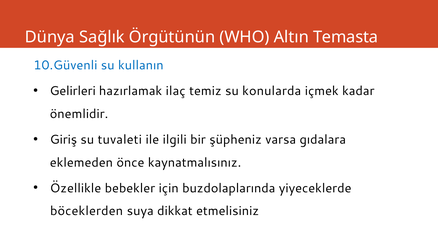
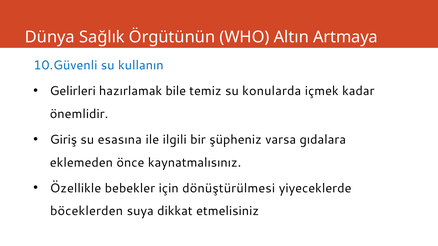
Temasta: Temasta -> Artmaya
ilaç: ilaç -> bile
tuvaleti: tuvaleti -> esasına
buzdolaplarında: buzdolaplarında -> dönüştürülmesi
